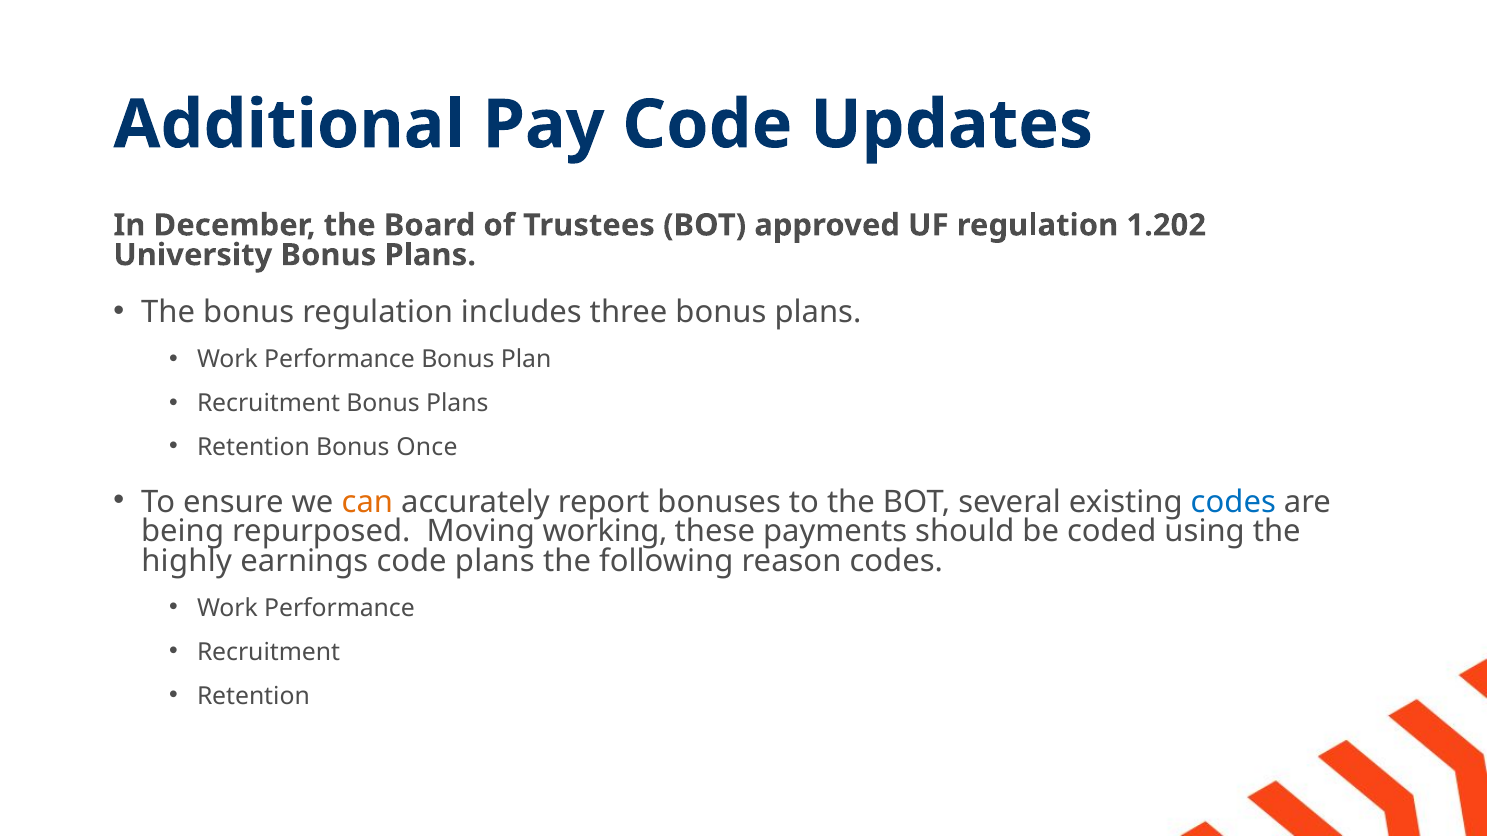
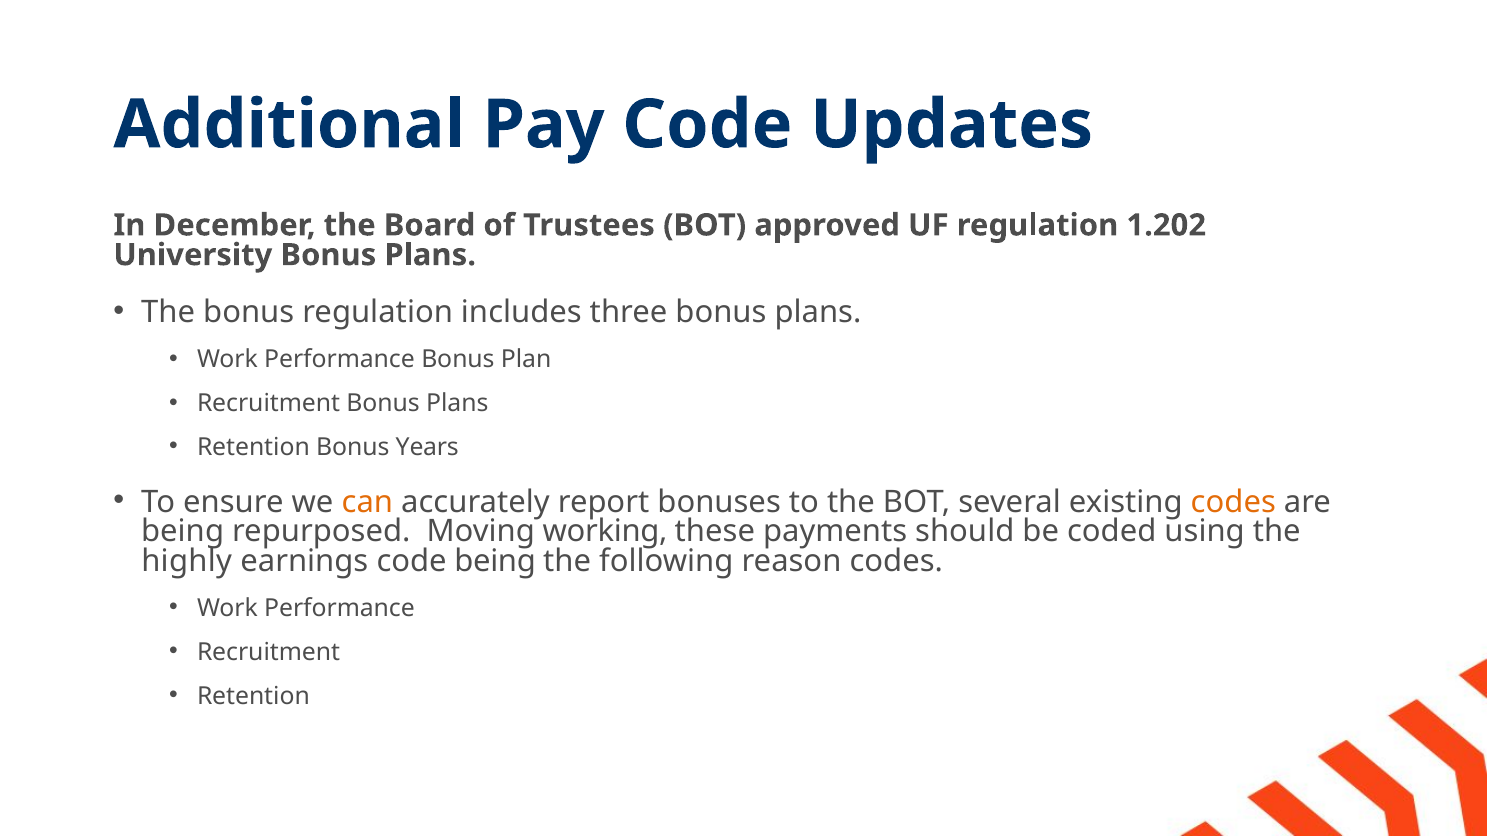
Once: Once -> Years
codes at (1233, 502) colour: blue -> orange
code plans: plans -> being
